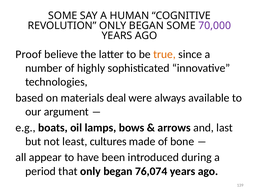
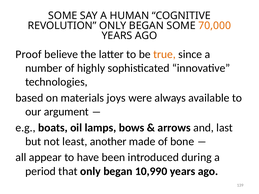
70,000 colour: purple -> orange
deal: deal -> joys
cultures: cultures -> another
76,074: 76,074 -> 10,990
